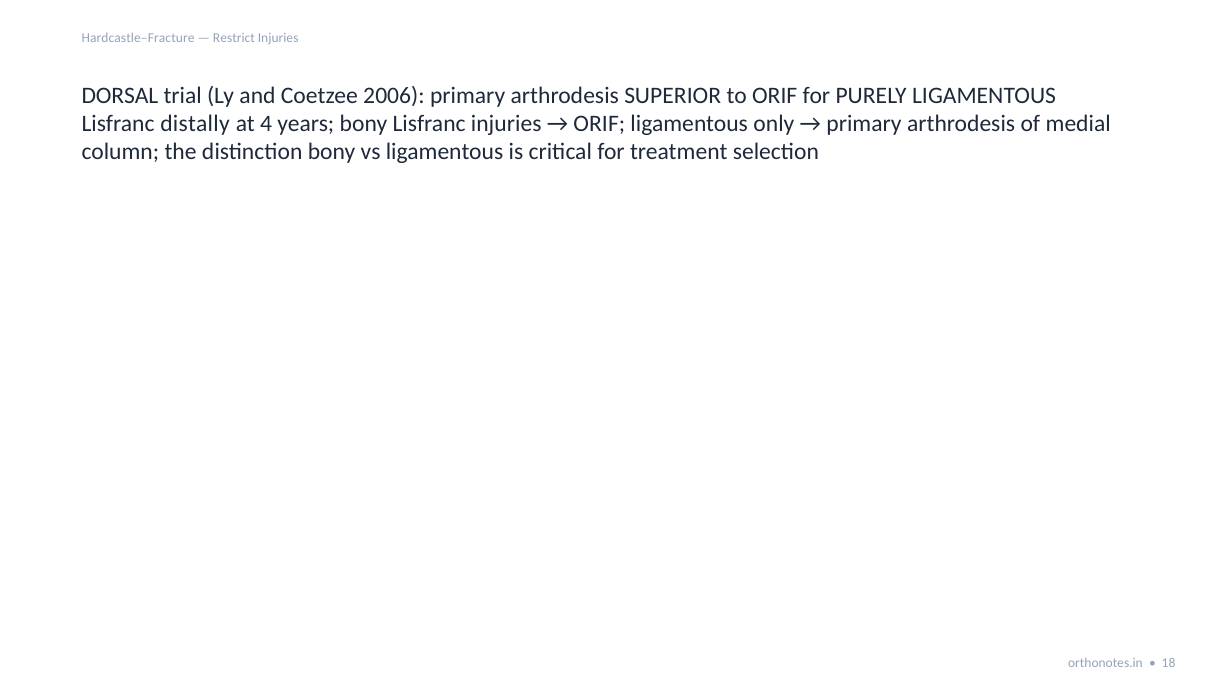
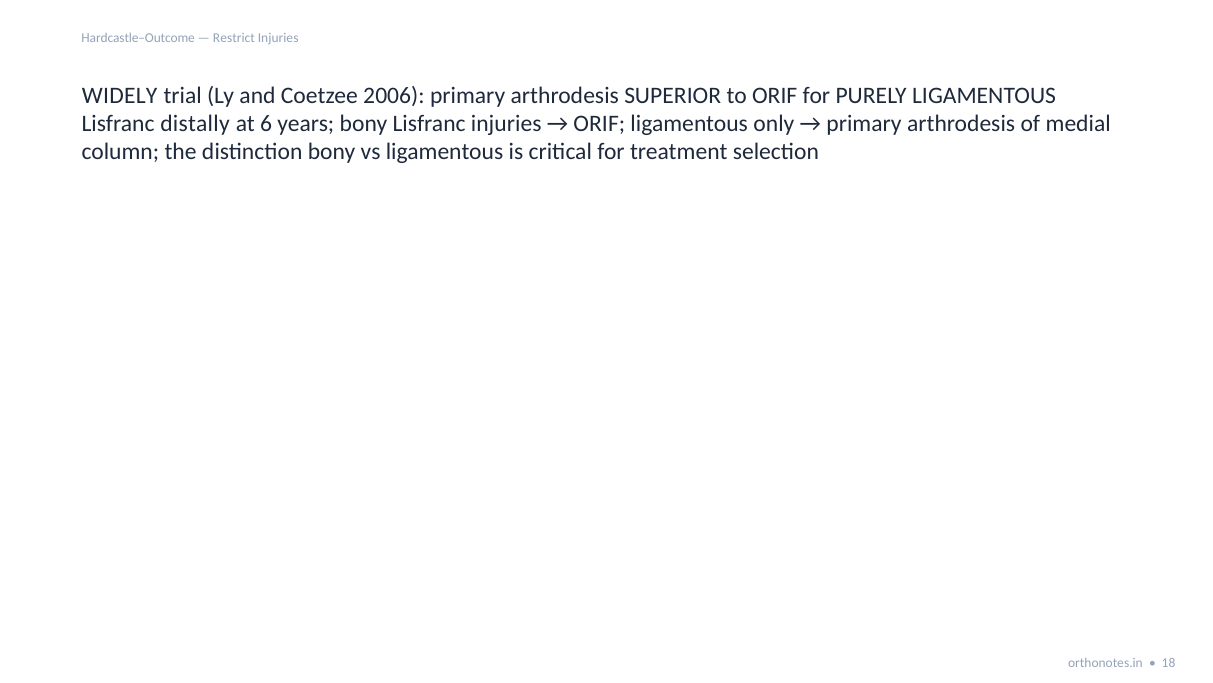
Hardcastle–Fracture: Hardcastle–Fracture -> Hardcastle–Outcome
DORSAL: DORSAL -> WIDELY
4: 4 -> 6
